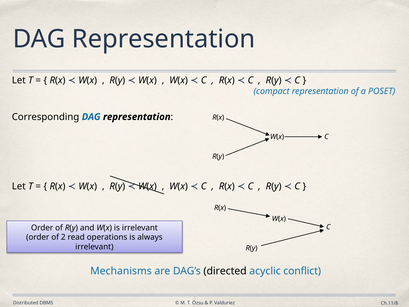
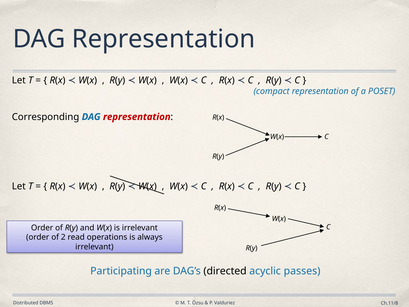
representation at (137, 117) colour: black -> red
Mechanisms: Mechanisms -> Participating
conflict: conflict -> passes
